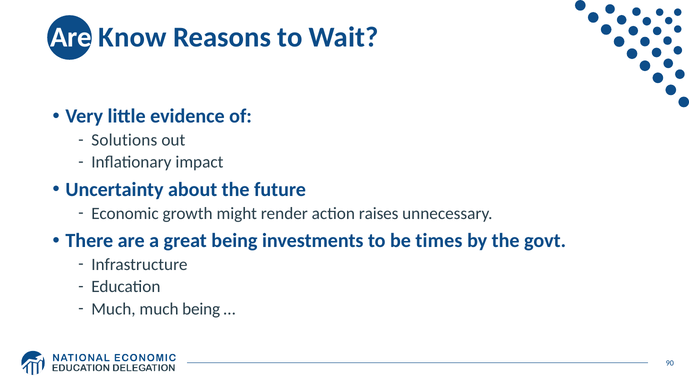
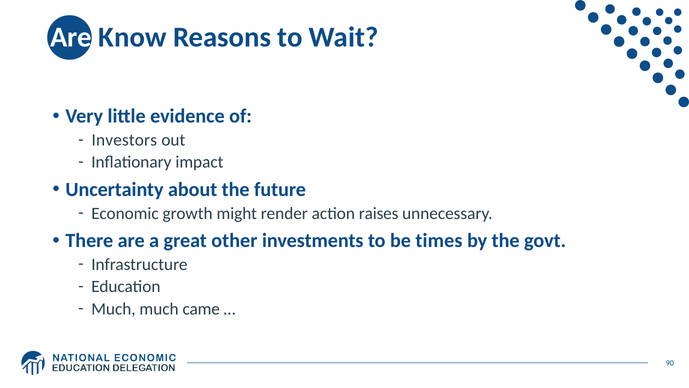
Solutions: Solutions -> Investors
great being: being -> other
much being: being -> came
